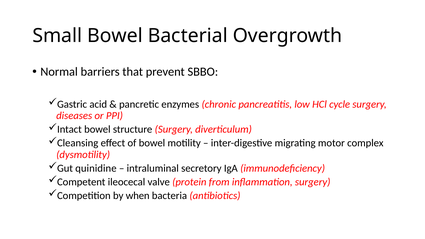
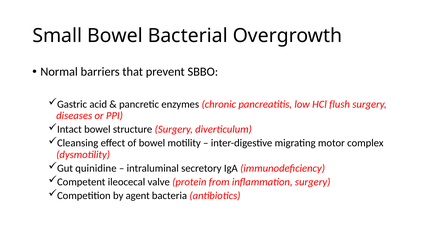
cycle: cycle -> flush
when: when -> agent
